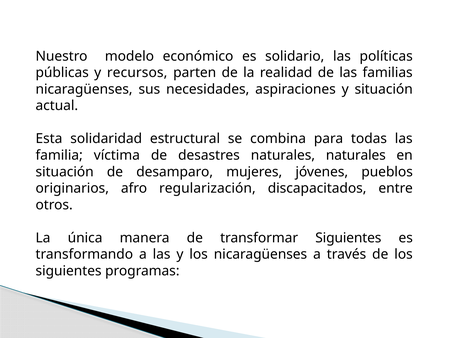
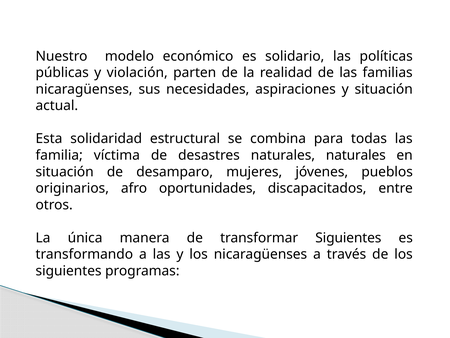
recursos: recursos -> violación
regularización: regularización -> oportunidades
